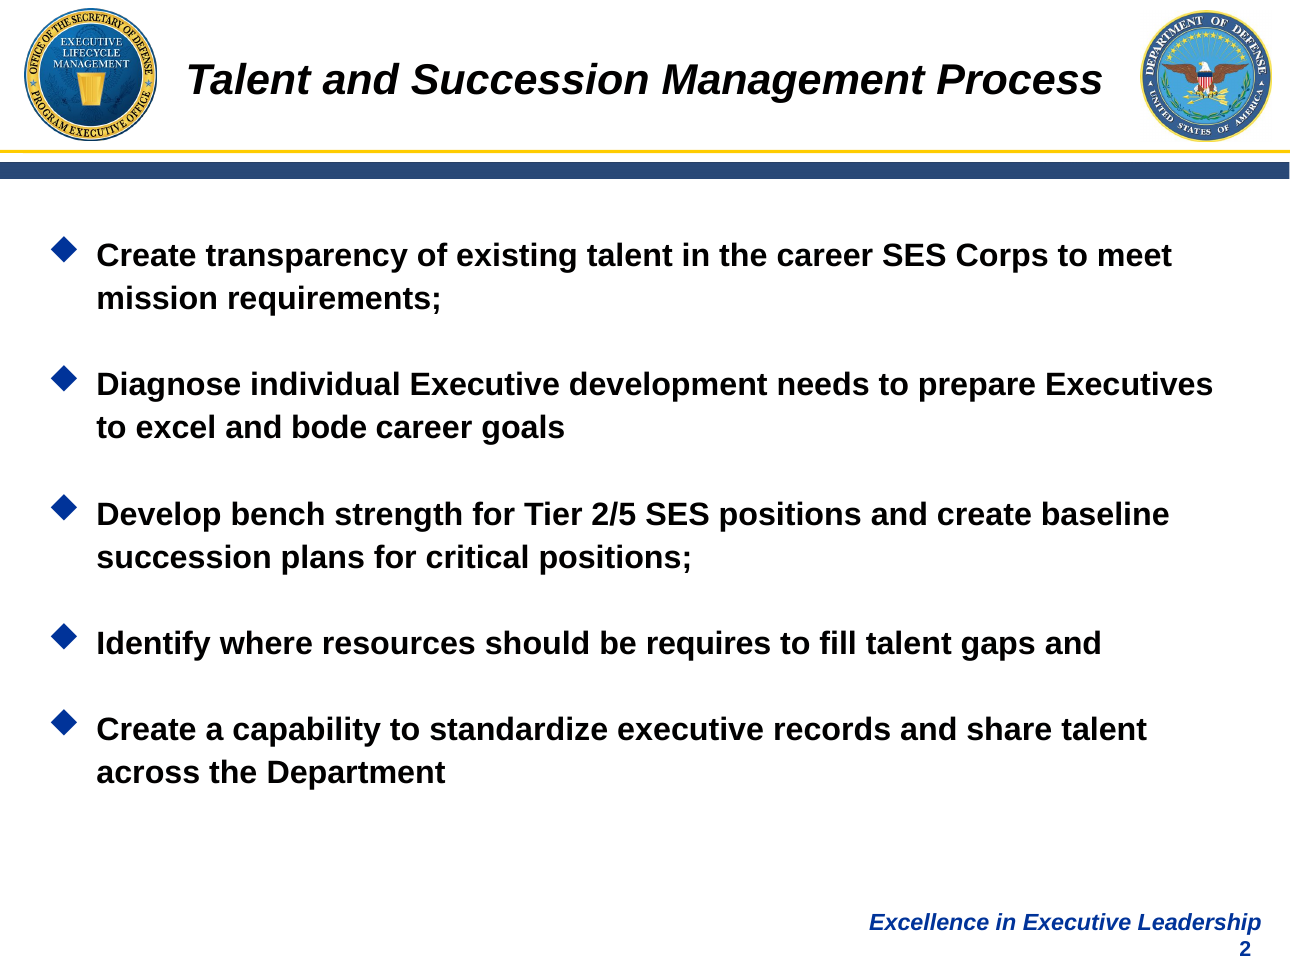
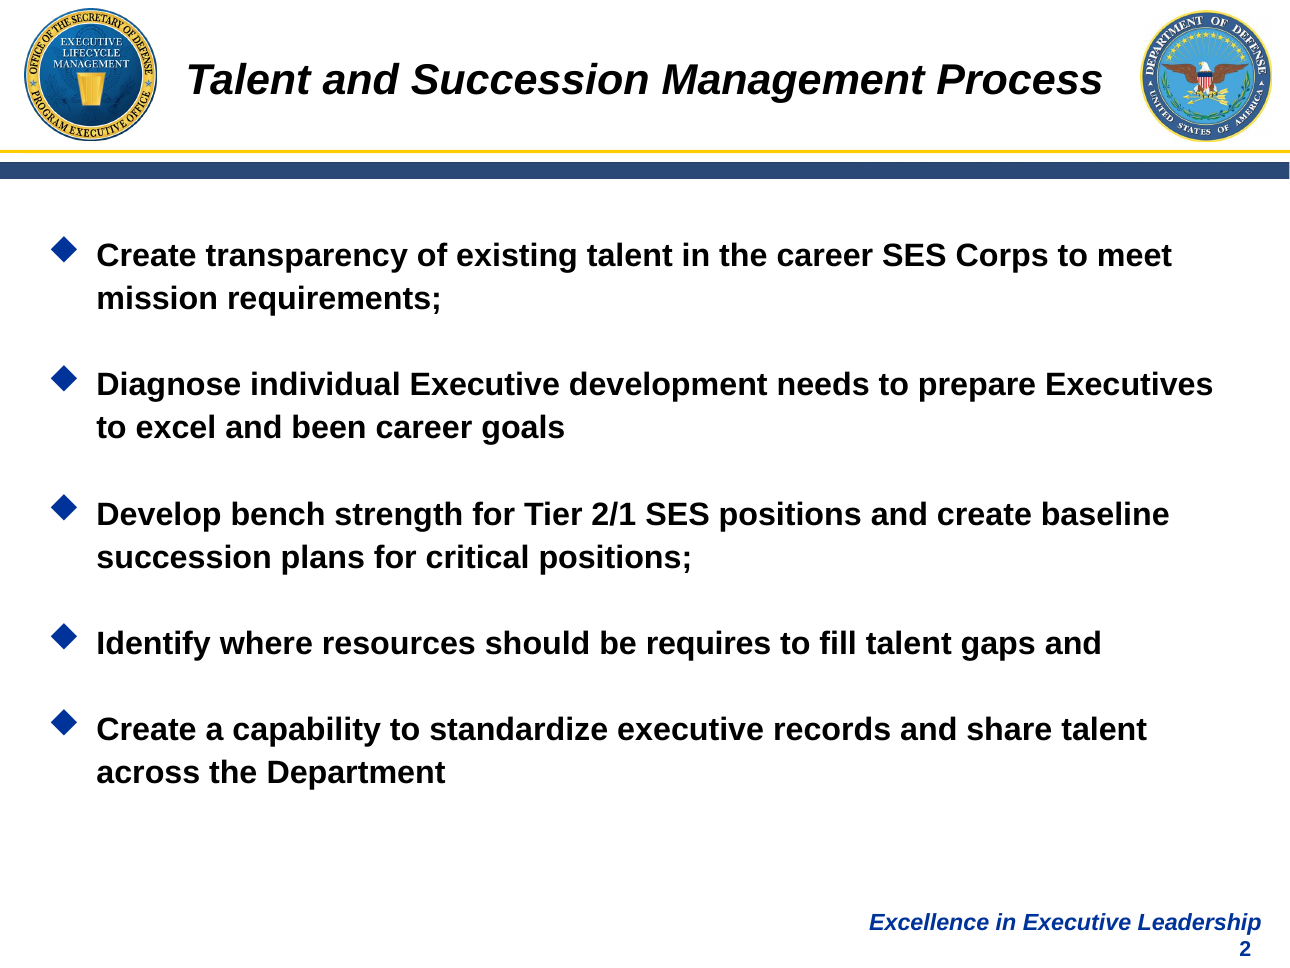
bode: bode -> been
2/5: 2/5 -> 2/1
